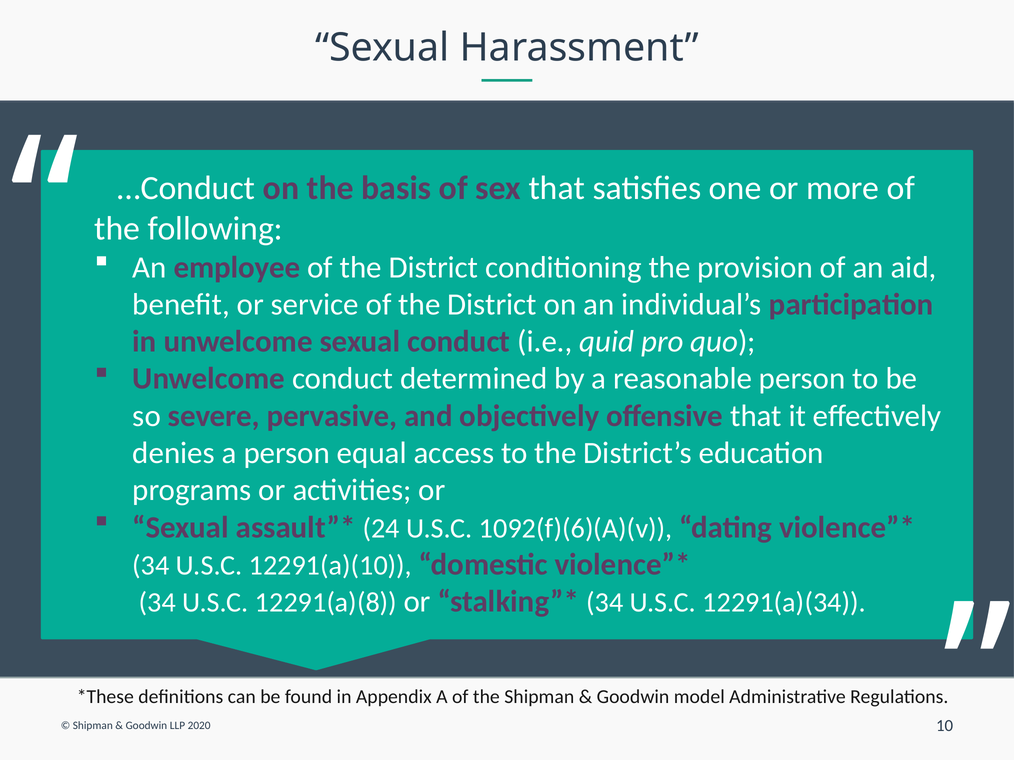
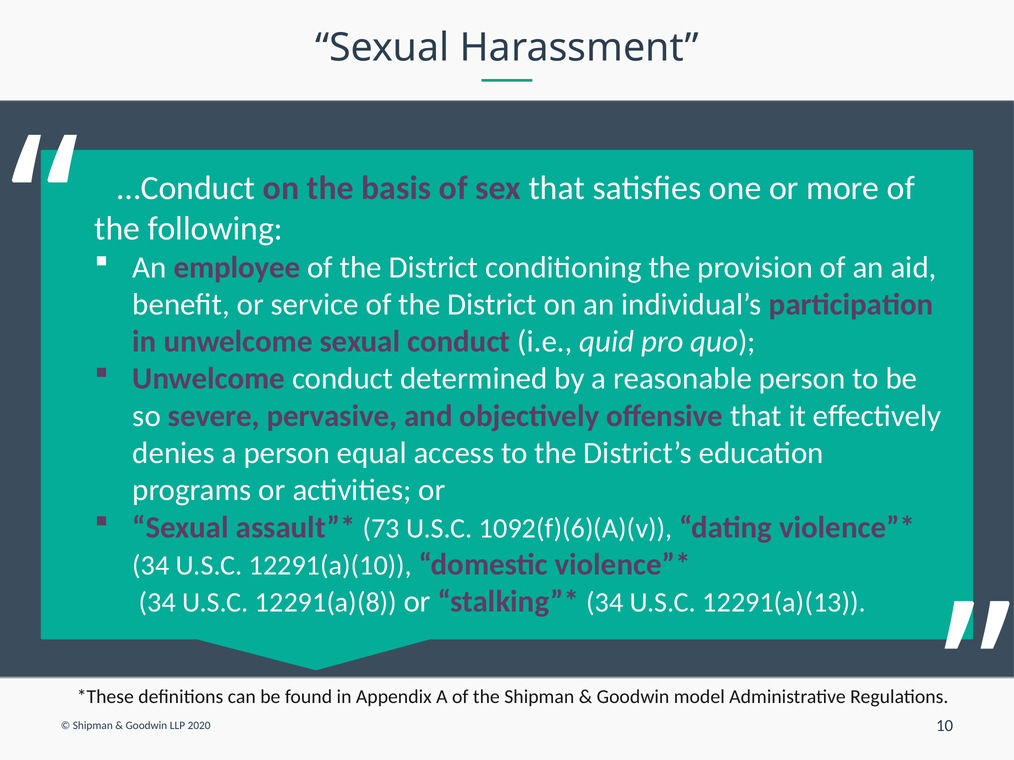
24: 24 -> 73
12291(a)(34: 12291(a)(34 -> 12291(a)(13
